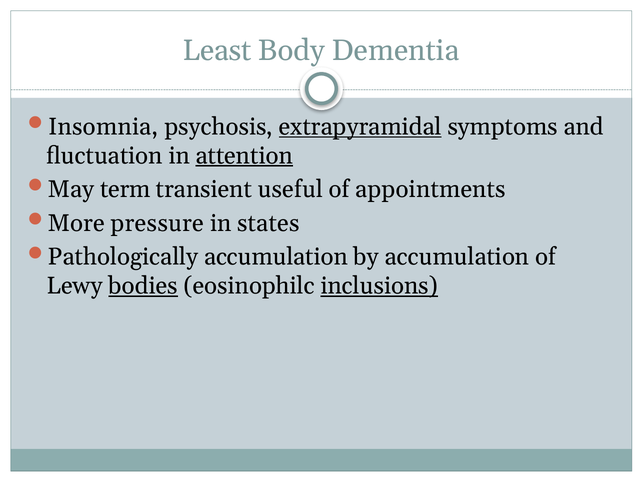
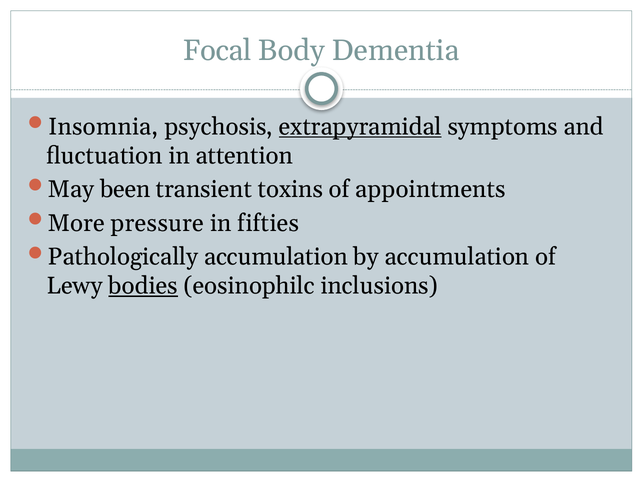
Least: Least -> Focal
attention underline: present -> none
term: term -> been
useful: useful -> toxins
states: states -> fifties
inclusions underline: present -> none
